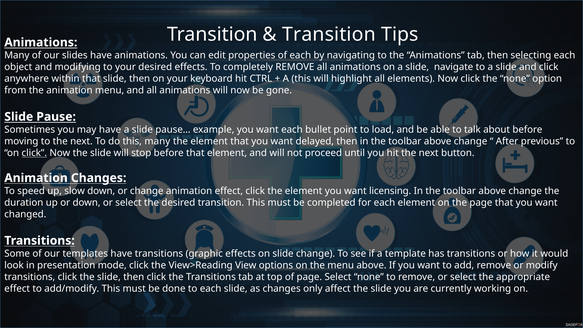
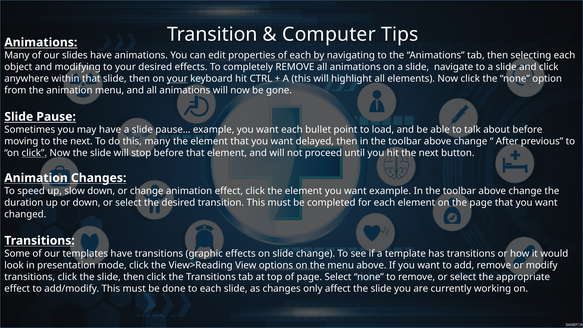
Transition at (329, 34): Transition -> Computer
your at (177, 79) underline: none -> present
want licensing: licensing -> example
